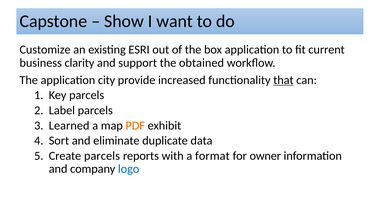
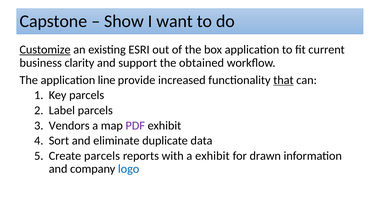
Customize underline: none -> present
city: city -> line
Learned: Learned -> Vendors
PDF colour: orange -> purple
a format: format -> exhibit
owner: owner -> drawn
